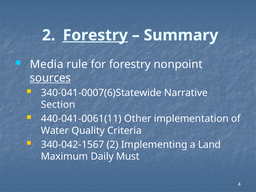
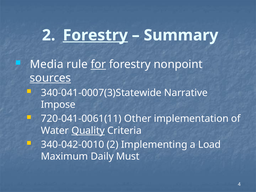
for underline: none -> present
340-041-0007(6)Statewide: 340-041-0007(6)Statewide -> 340-041-0007(3)Statewide
Section: Section -> Impose
440-041-0061(11: 440-041-0061(11 -> 720-041-0061(11
Quality underline: none -> present
340-042-1567: 340-042-1567 -> 340-042-0010
Land: Land -> Load
